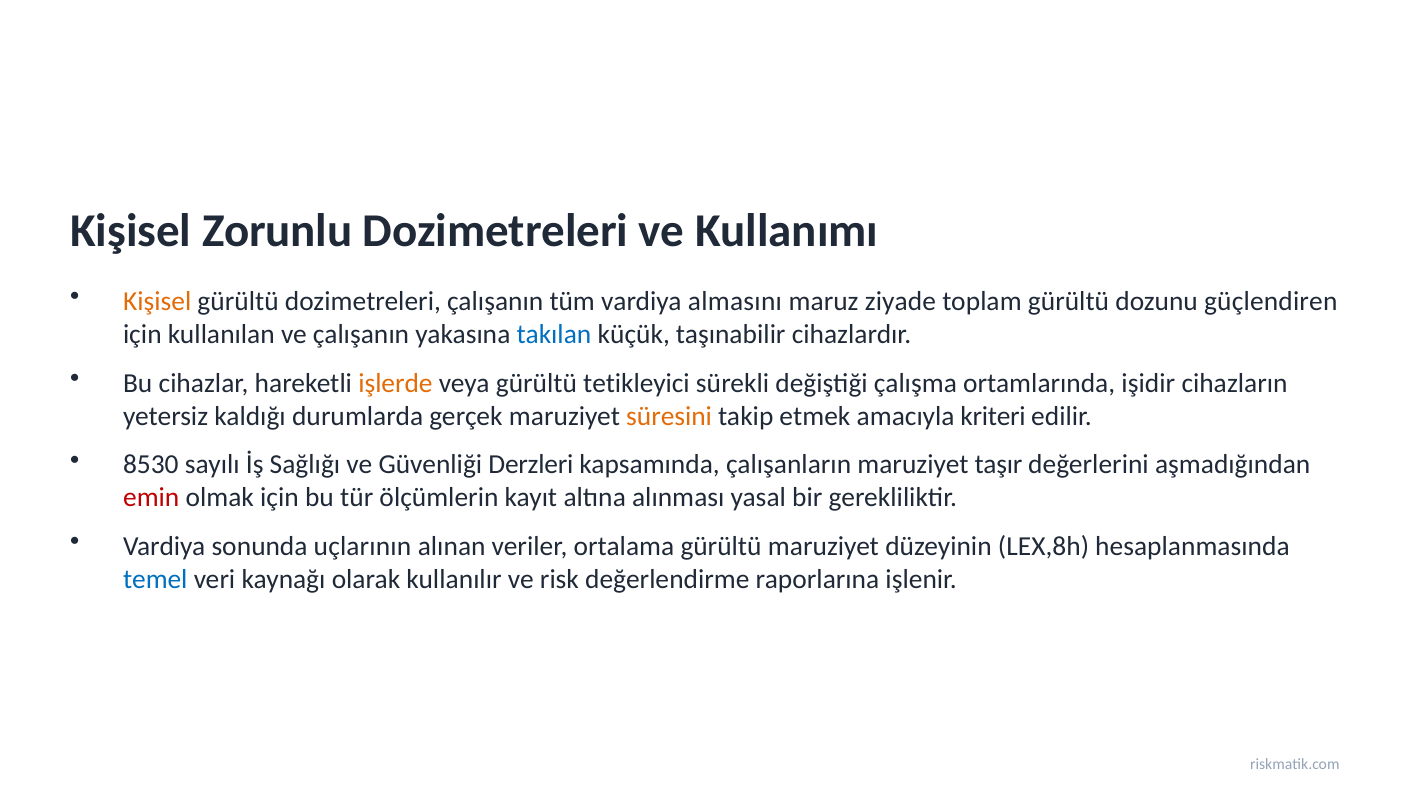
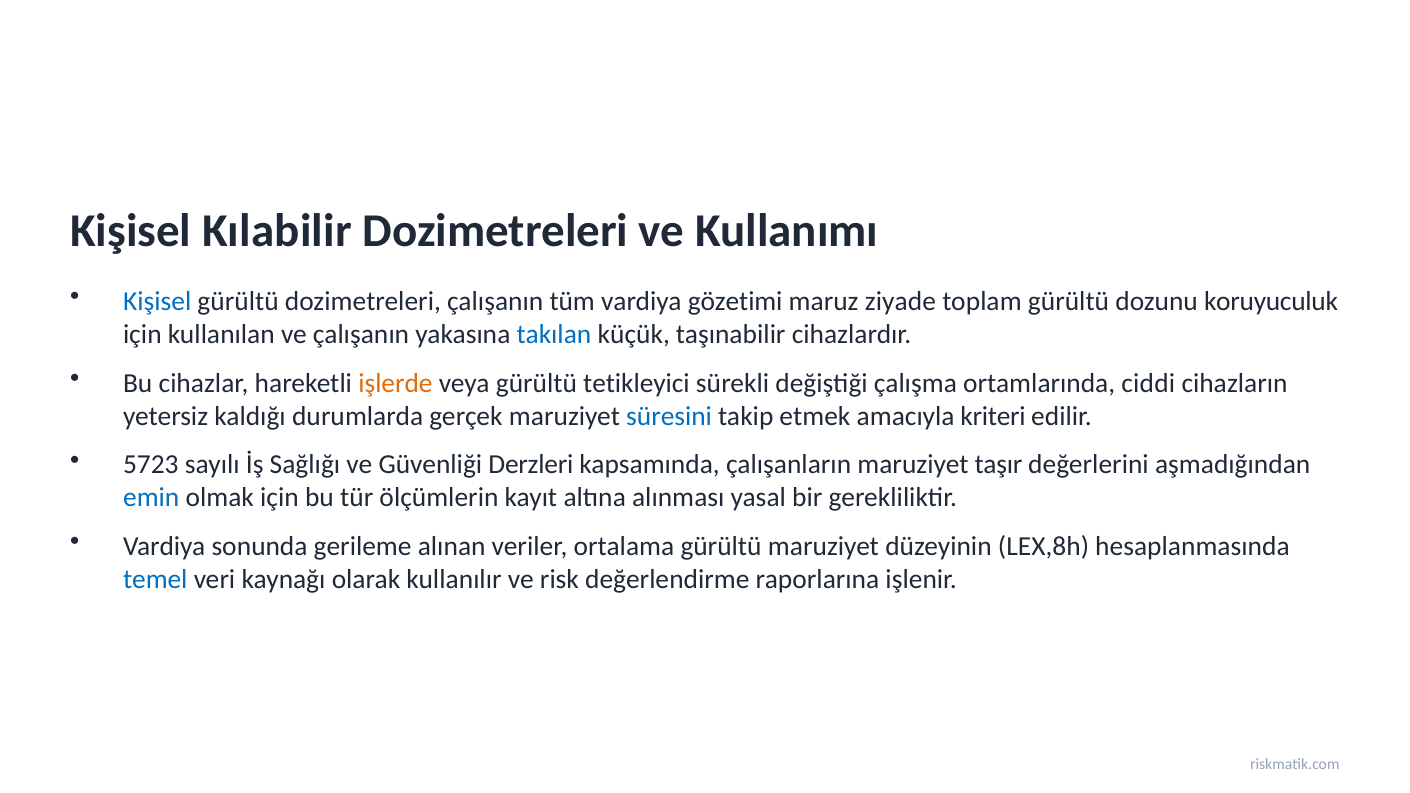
Zorunlu: Zorunlu -> Kılabilir
Kişisel at (157, 301) colour: orange -> blue
almasını: almasını -> gözetimi
güçlendiren: güçlendiren -> koruyuculuk
işidir: işidir -> ciddi
süresini colour: orange -> blue
8530: 8530 -> 5723
emin colour: red -> blue
uçlarının: uçlarının -> gerileme
